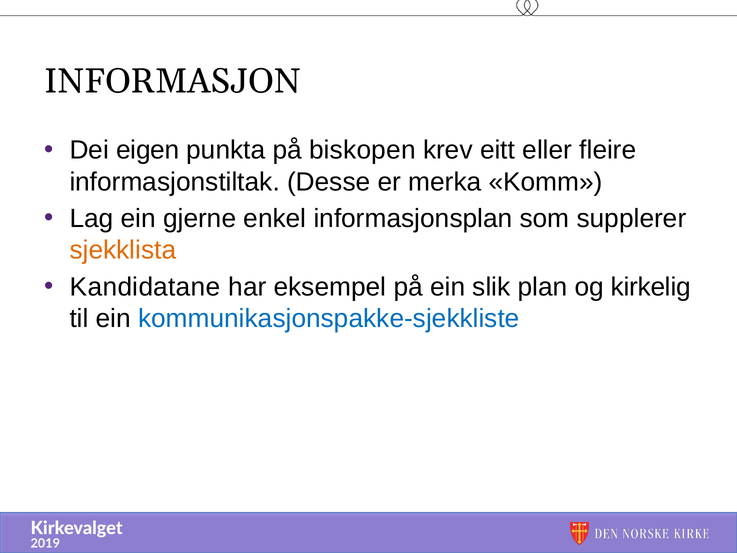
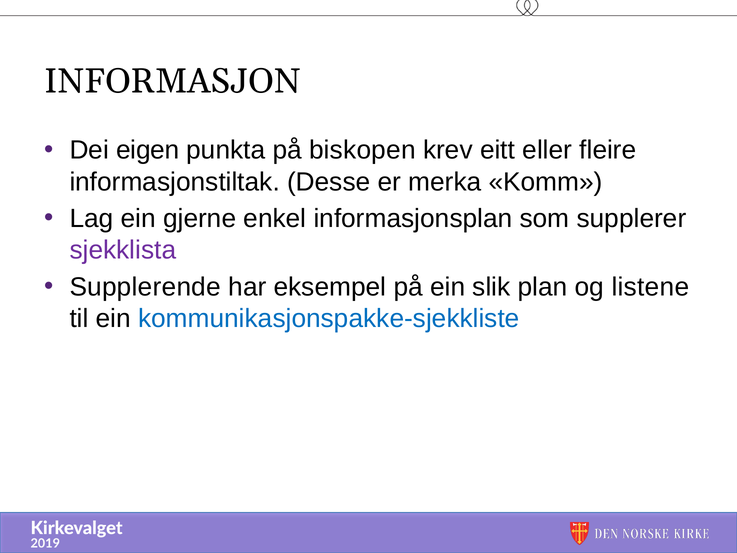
sjekklista colour: orange -> purple
Kandidatane: Kandidatane -> Supplerende
kirkelig: kirkelig -> listene
